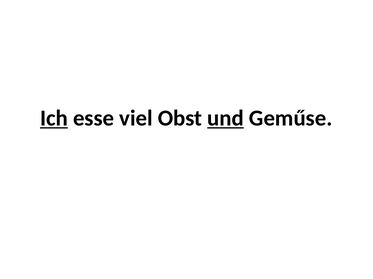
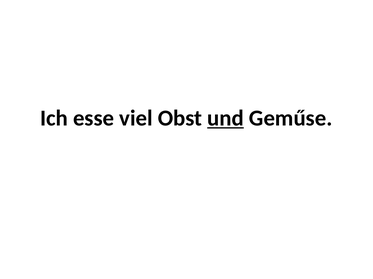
Ich underline: present -> none
